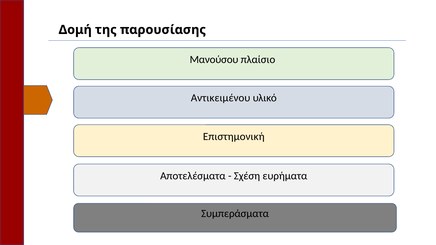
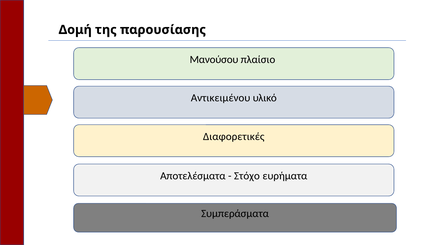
Επιστημονική: Επιστημονική -> Διαφορετικές
Σχέση: Σχέση -> Στόχο
